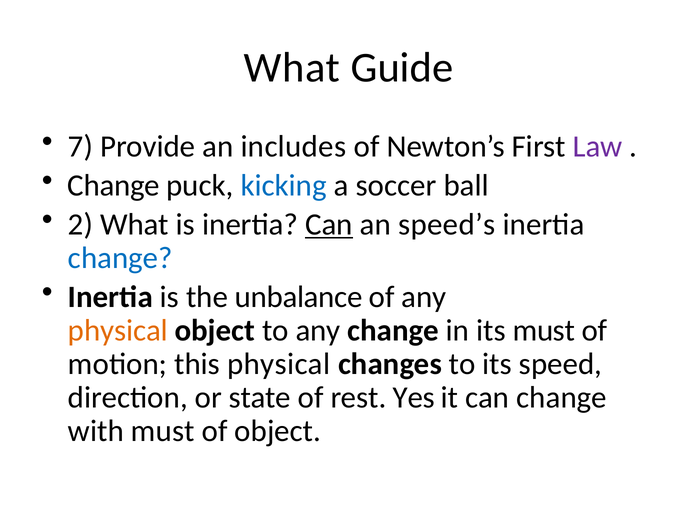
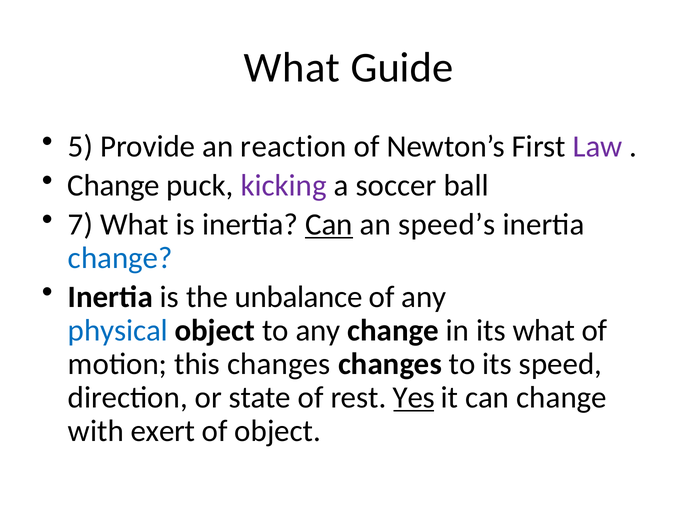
7: 7 -> 5
includes: includes -> reaction
kicking colour: blue -> purple
2: 2 -> 7
physical at (118, 330) colour: orange -> blue
its must: must -> what
this physical: physical -> changes
Yes underline: none -> present
with must: must -> exert
